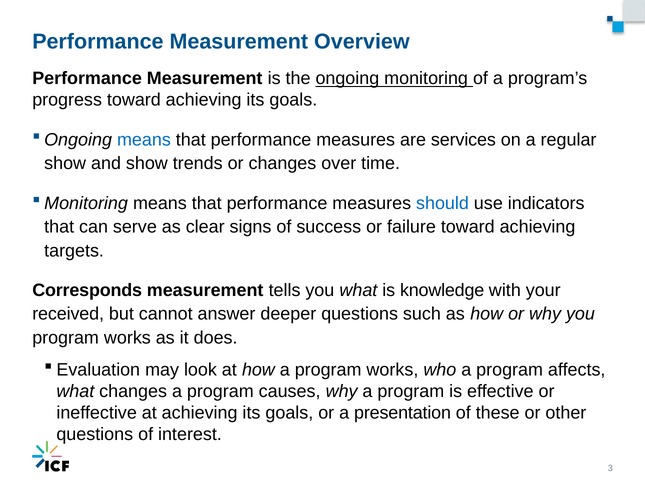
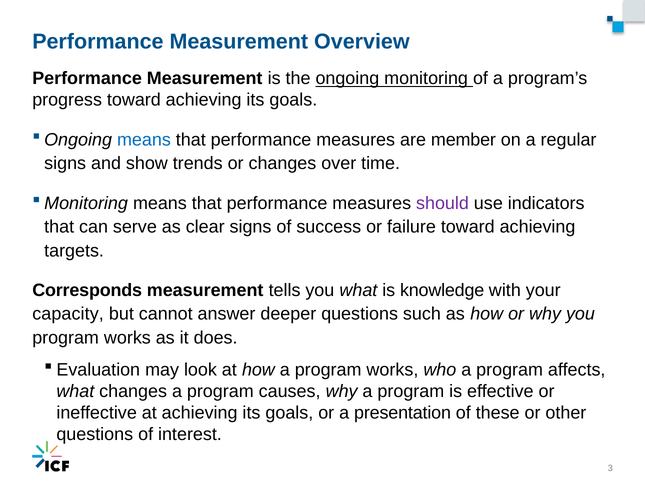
services: services -> member
show at (65, 163): show -> signs
should colour: blue -> purple
received: received -> capacity
